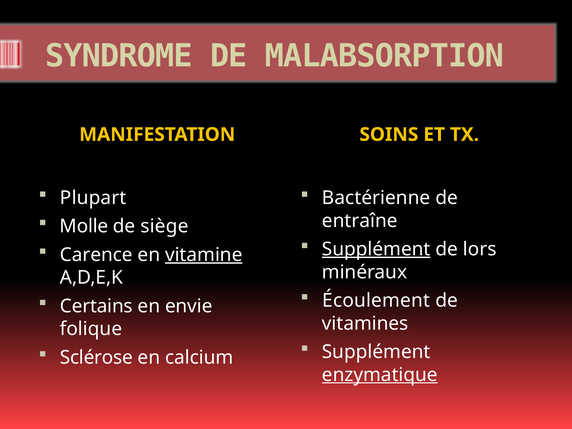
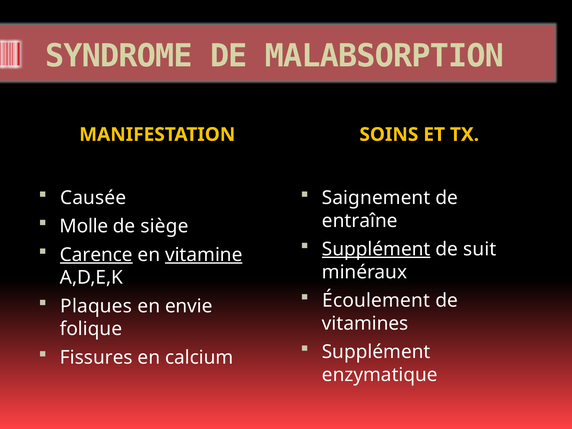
Plupart: Plupart -> Causée
Bactérienne: Bactérienne -> Saignement
lors: lors -> suit
Carence underline: none -> present
Certains: Certains -> Plaques
Sclérose: Sclérose -> Fissures
enzymatique underline: present -> none
